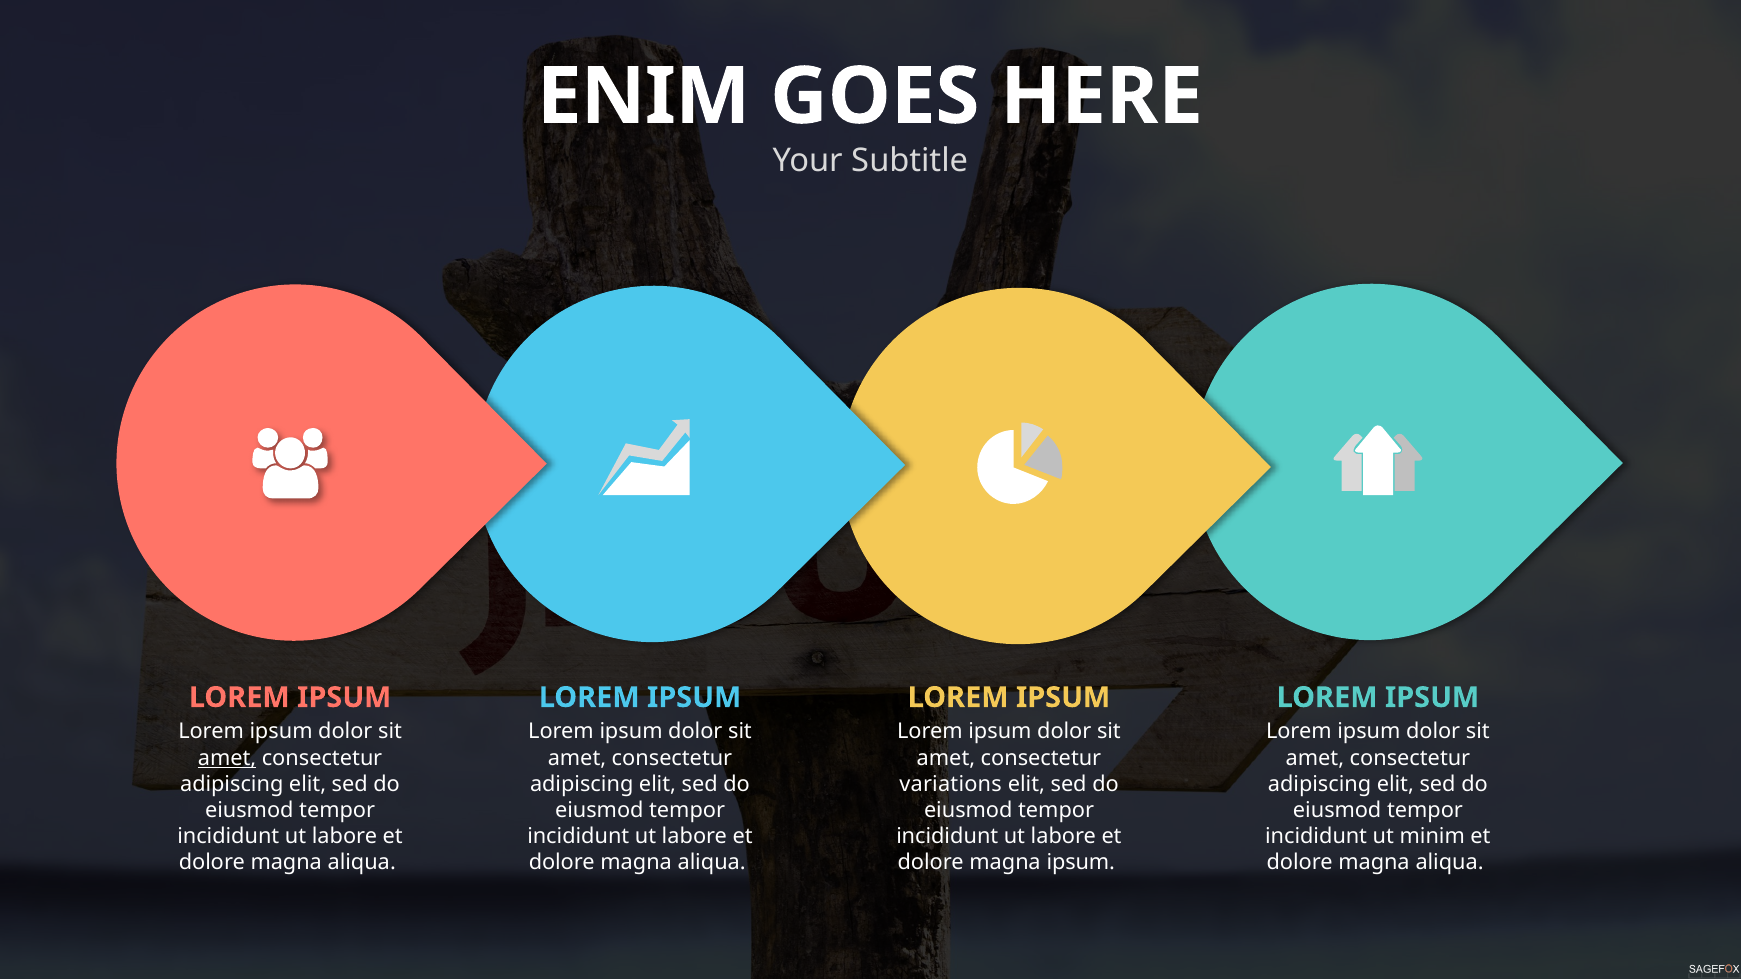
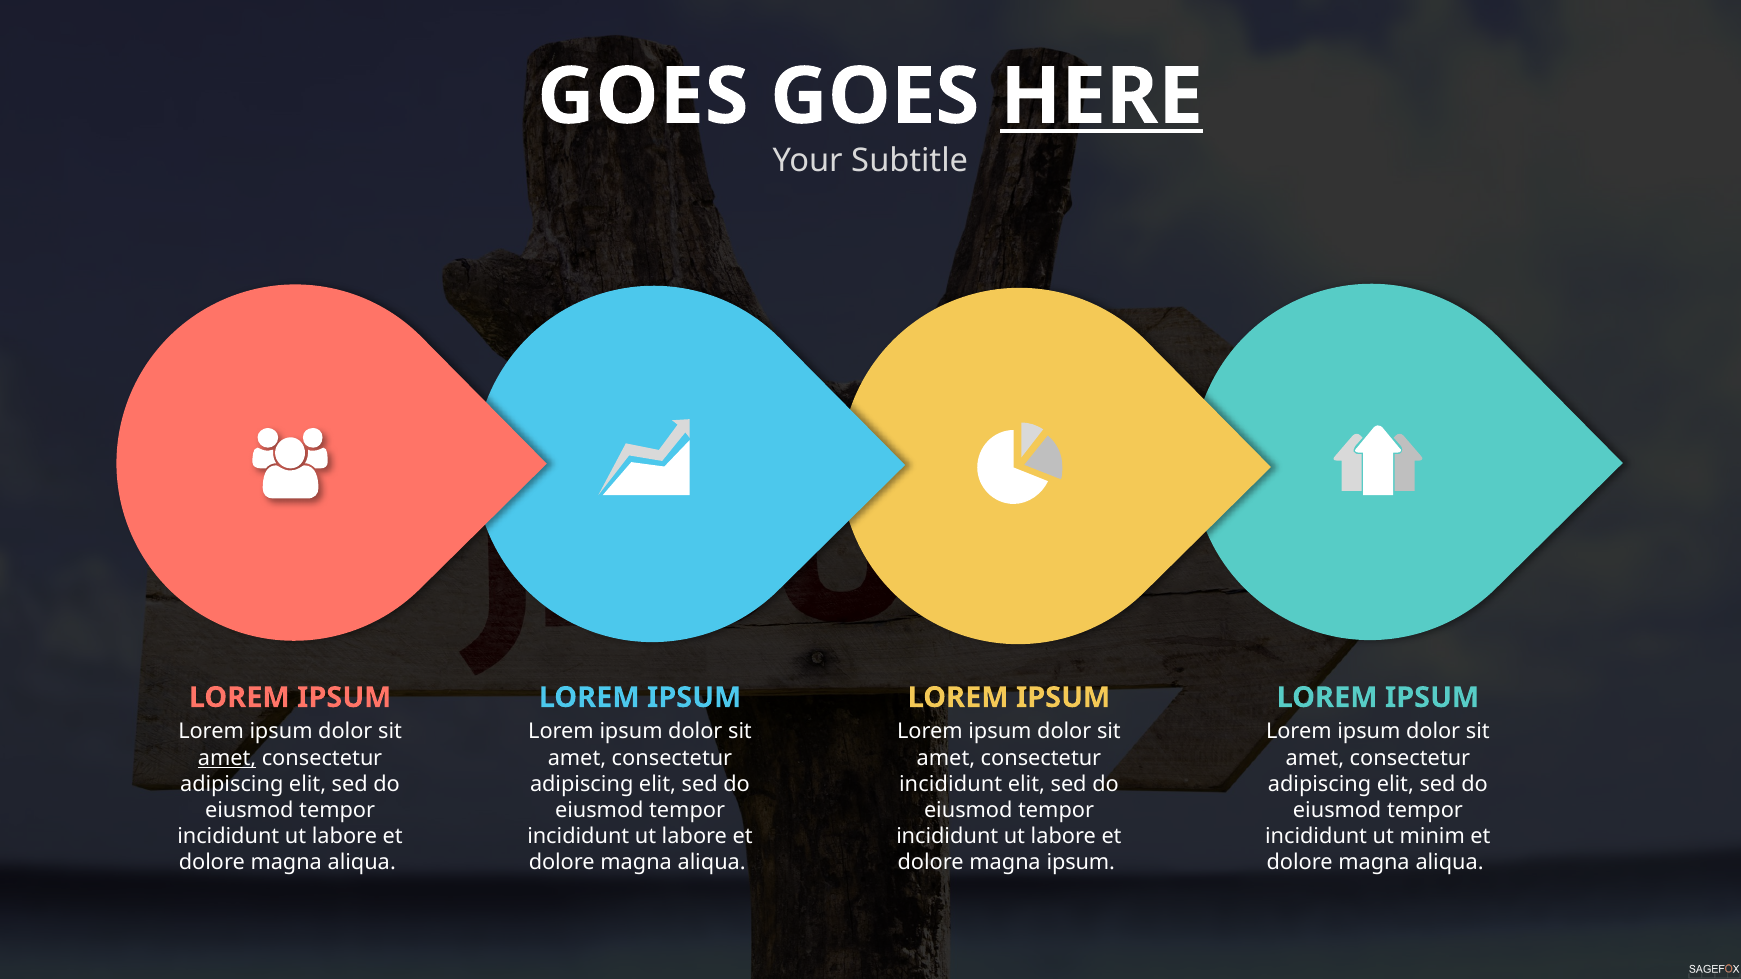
ENIM at (644, 97): ENIM -> GOES
HERE underline: none -> present
variations at (951, 784): variations -> incididunt
